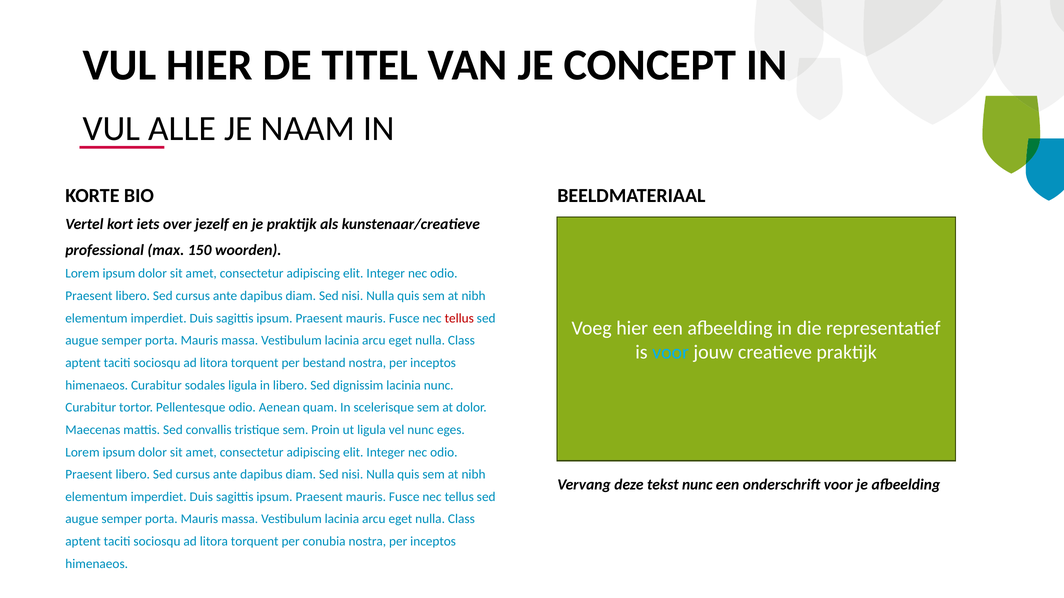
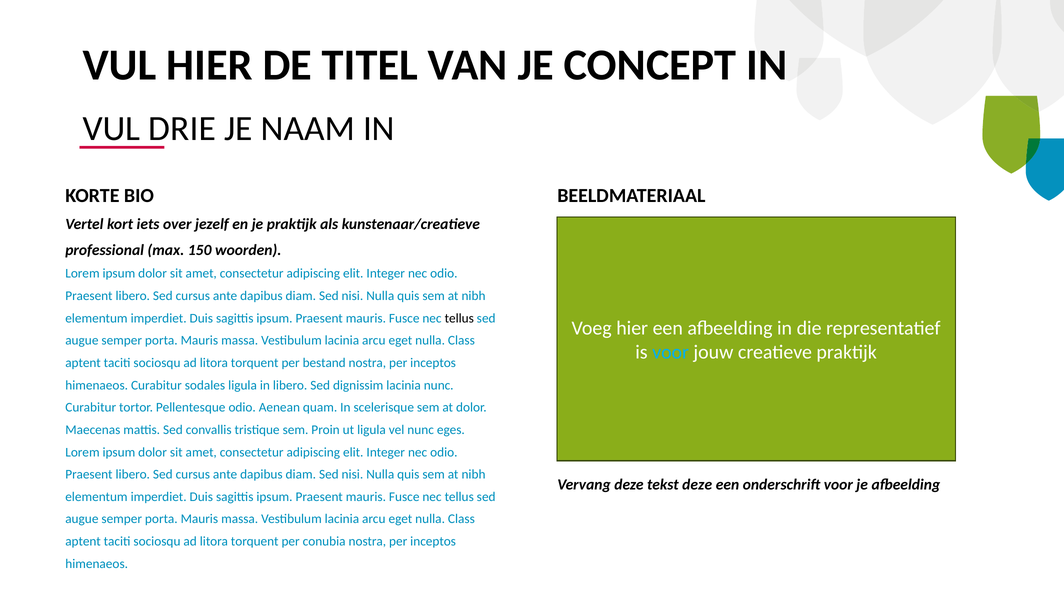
ALLE: ALLE -> DRIE
tellus at (459, 318) colour: red -> black
tekst nunc: nunc -> deze
